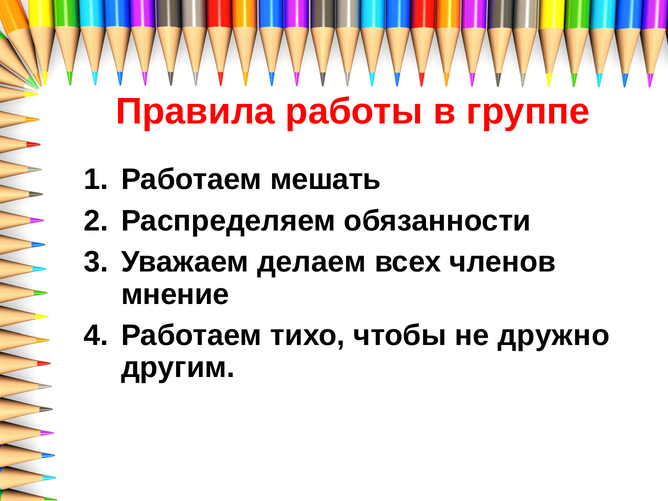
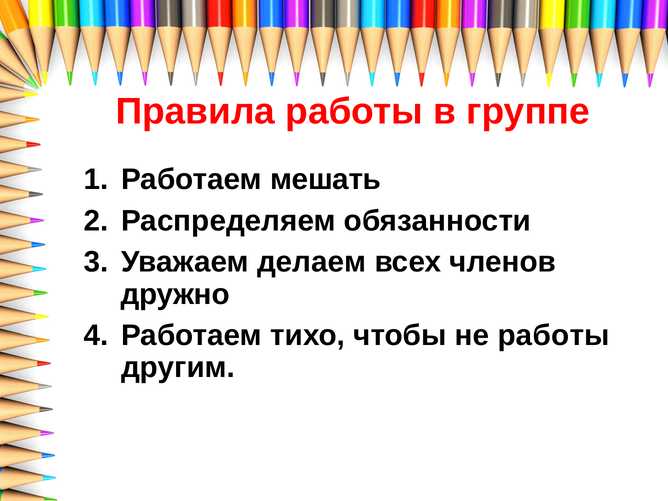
мнение: мнение -> дружно
не дружно: дружно -> работы
